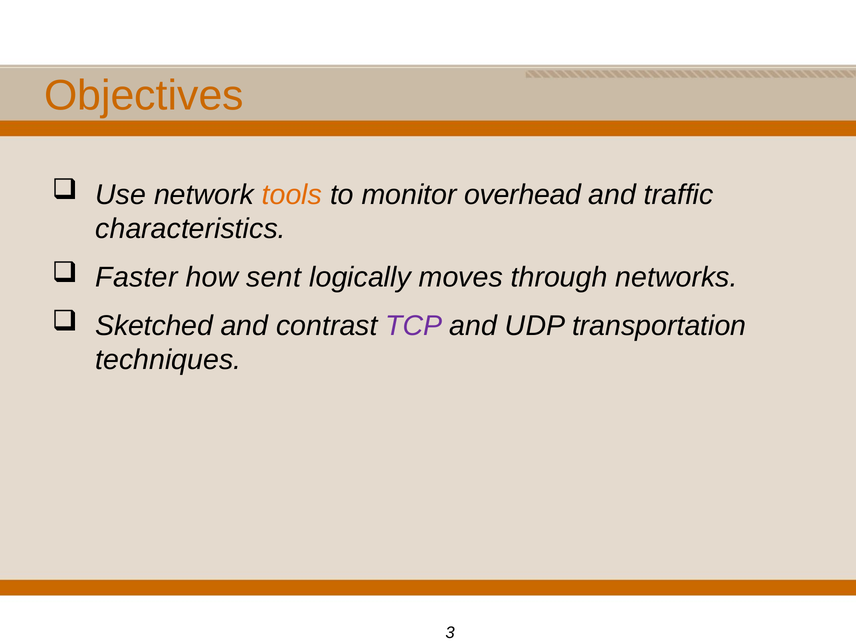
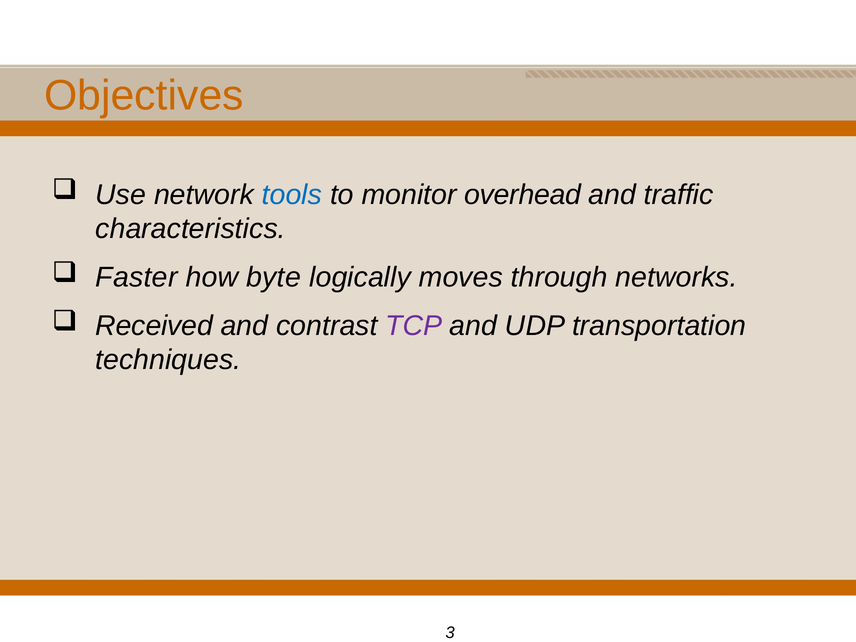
tools colour: orange -> blue
sent: sent -> byte
Sketched: Sketched -> Received
